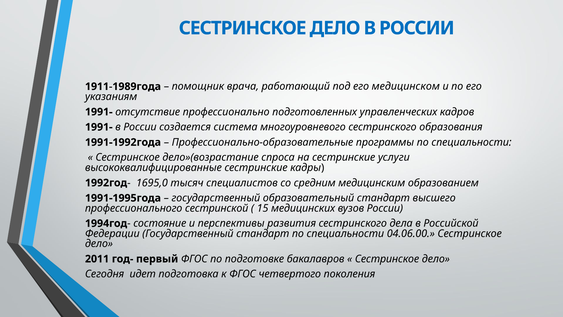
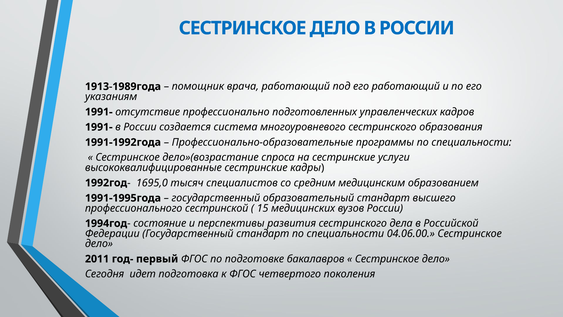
1911-1989года: 1911-1989года -> 1913-1989года
его медицинском: медицинском -> работающий
